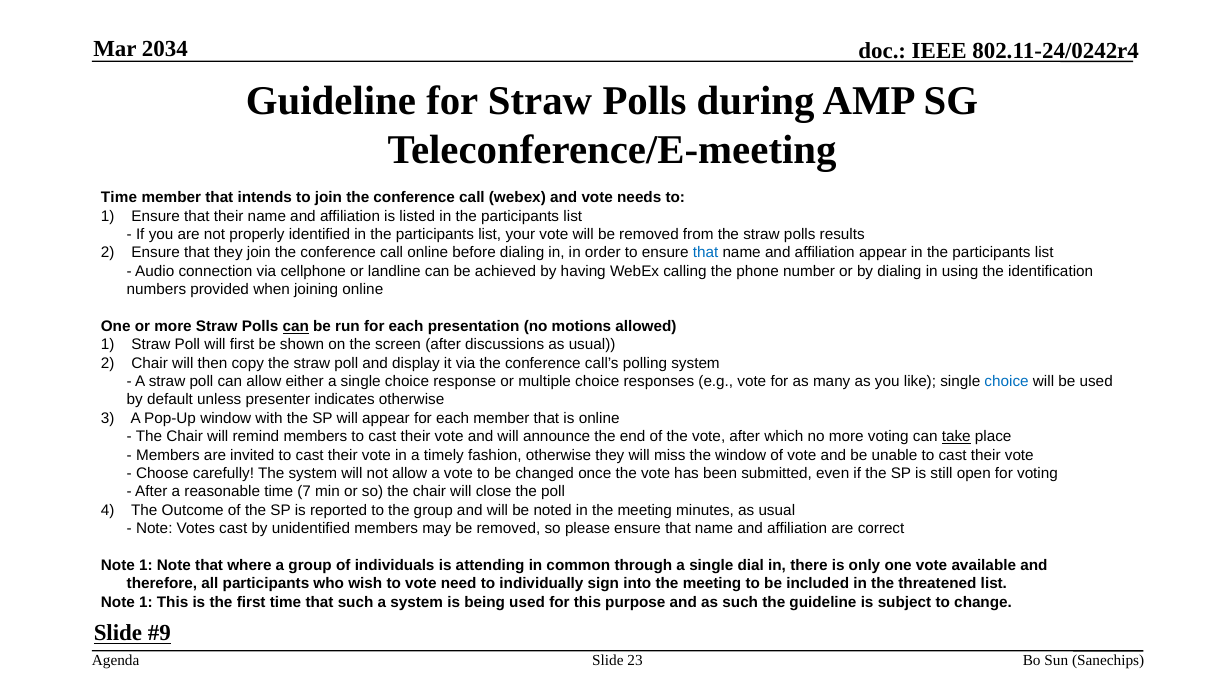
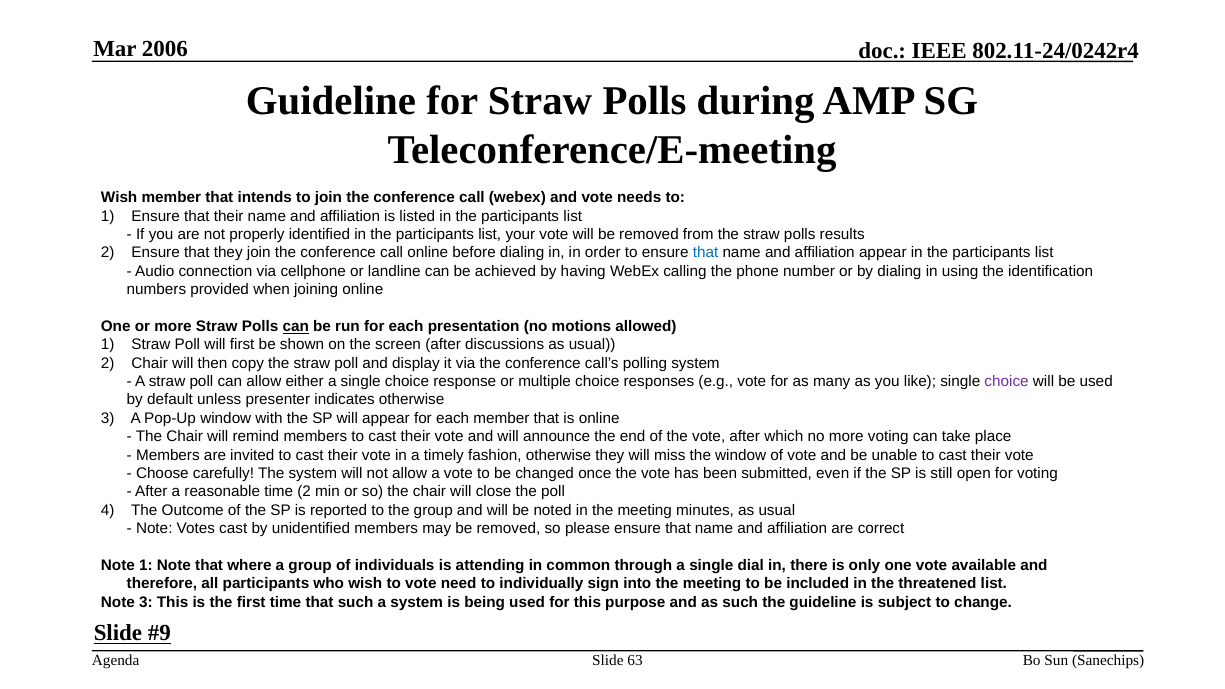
2034: 2034 -> 2006
Time at (119, 198): Time -> Wish
choice at (1007, 382) colour: blue -> purple
take underline: present -> none
time 7: 7 -> 2
1 at (146, 602): 1 -> 3
23: 23 -> 63
